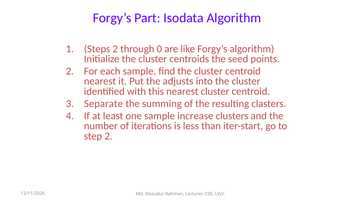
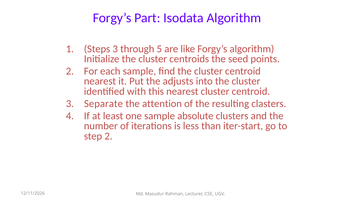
Steps 2: 2 -> 3
0: 0 -> 5
summing: summing -> attention
increase: increase -> absolute
